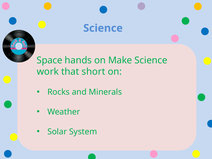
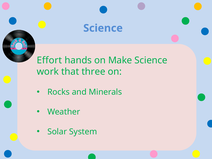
Space: Space -> Effort
short: short -> three
